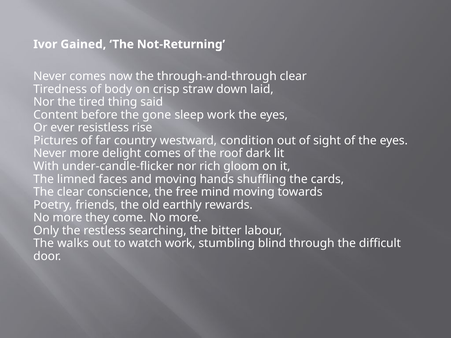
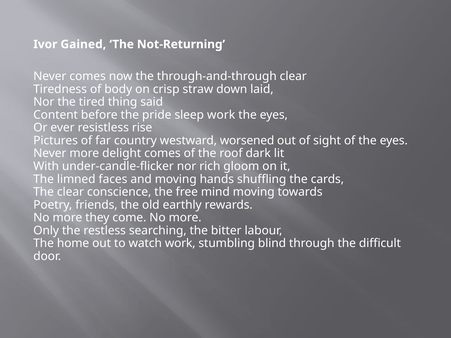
gone: gone -> pride
condition: condition -> worsened
walks: walks -> home
